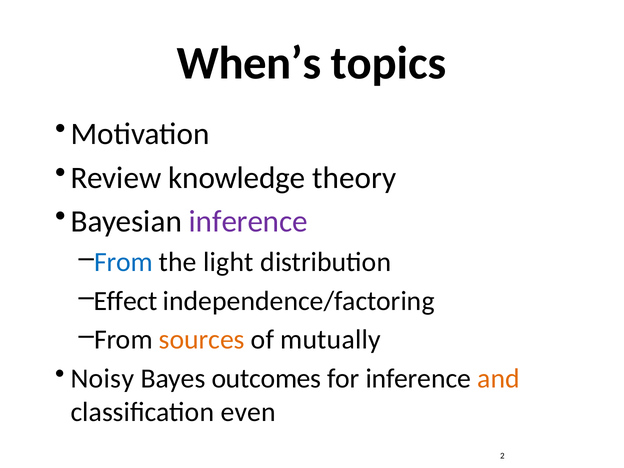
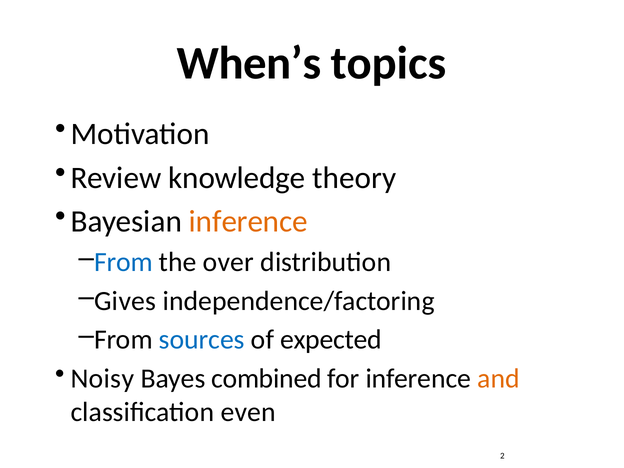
inference at (248, 221) colour: purple -> orange
light: light -> over
Effect: Effect -> Gives
sources colour: orange -> blue
mutually: mutually -> expected
outcomes: outcomes -> combined
